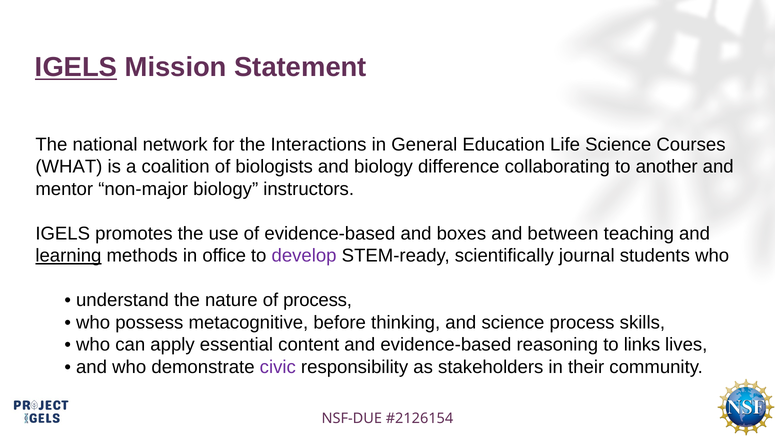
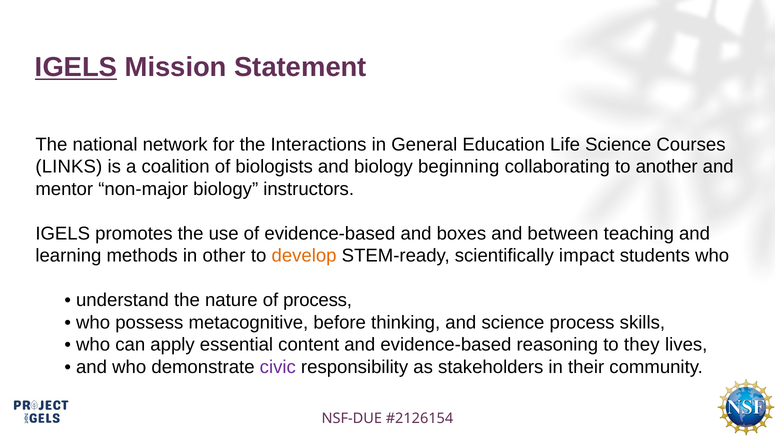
WHAT: WHAT -> LINKS
difference: difference -> beginning
learning underline: present -> none
office: office -> other
develop colour: purple -> orange
journal: journal -> impact
links: links -> they
